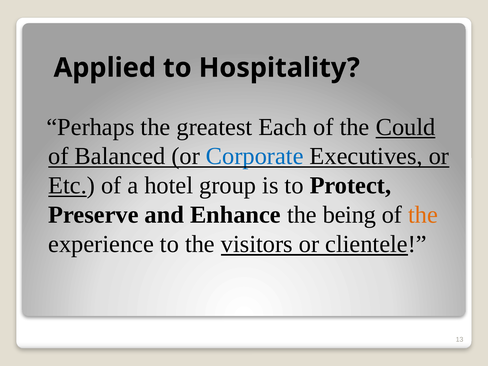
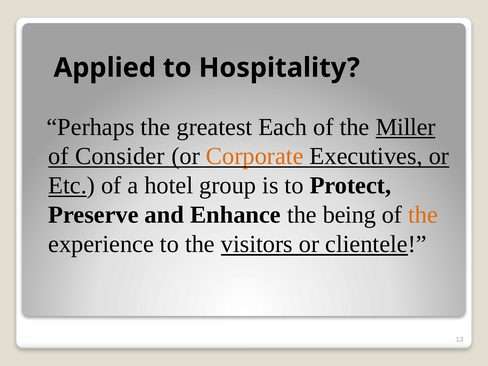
Could: Could -> Miller
Balanced: Balanced -> Consider
Corporate colour: blue -> orange
